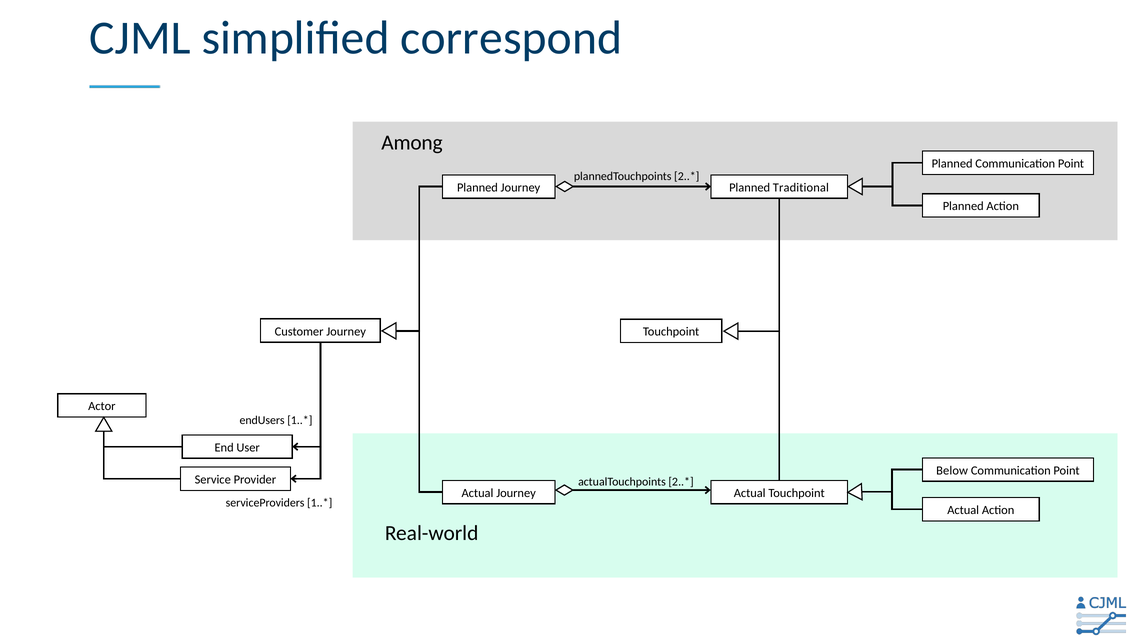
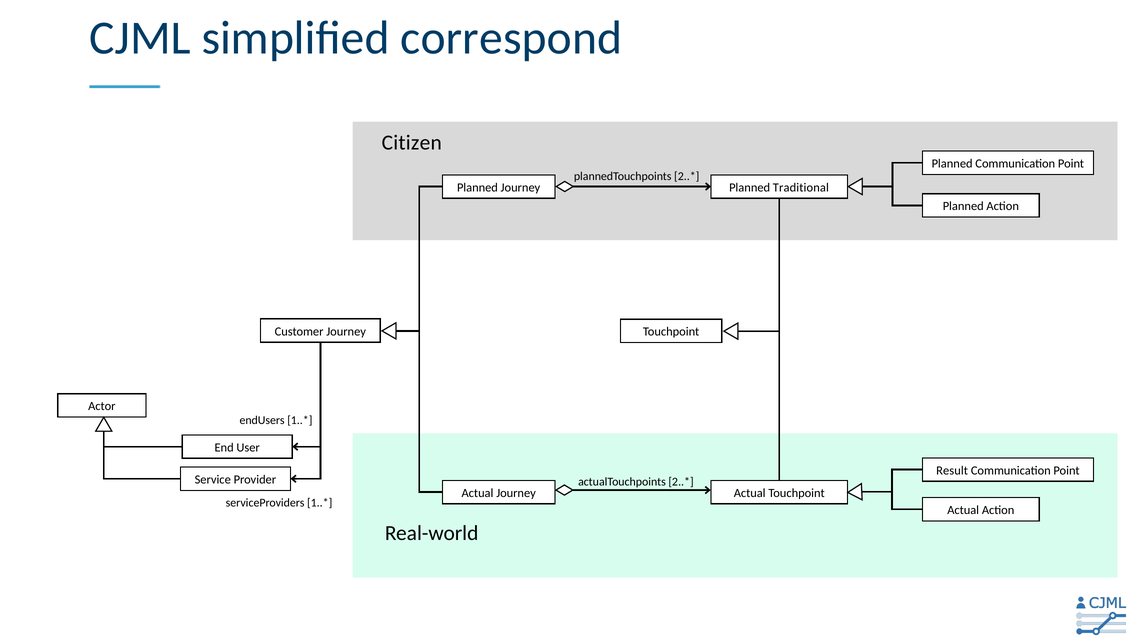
Among: Among -> Citizen
Below: Below -> Result
